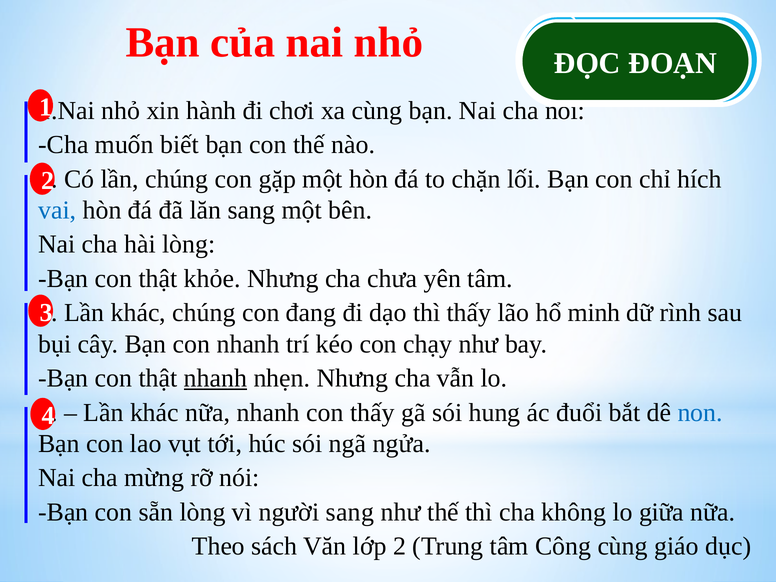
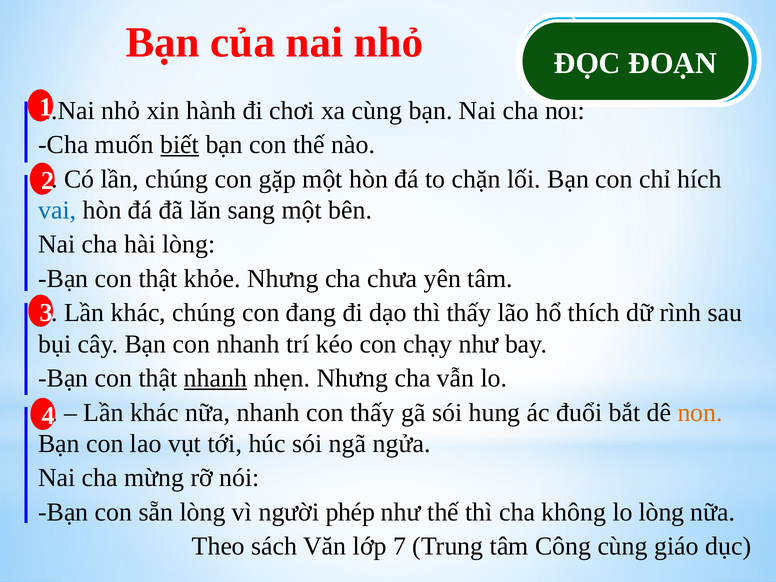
biết underline: none -> present
minh: minh -> thích
non colour: blue -> orange
người sang: sang -> phép
lo giữa: giữa -> lòng
lớp 2: 2 -> 7
